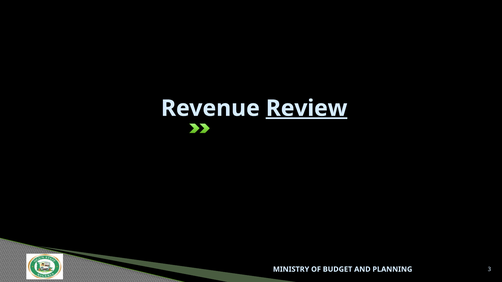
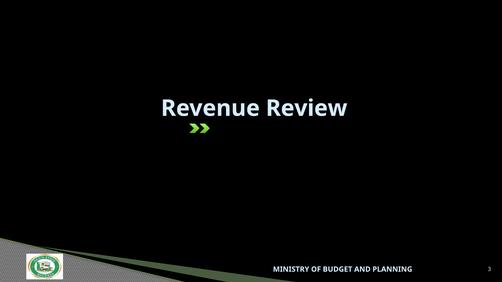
Review underline: present -> none
